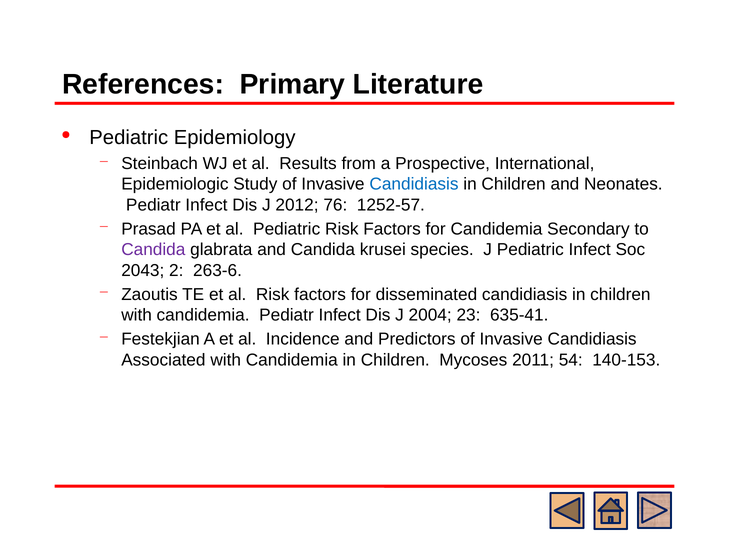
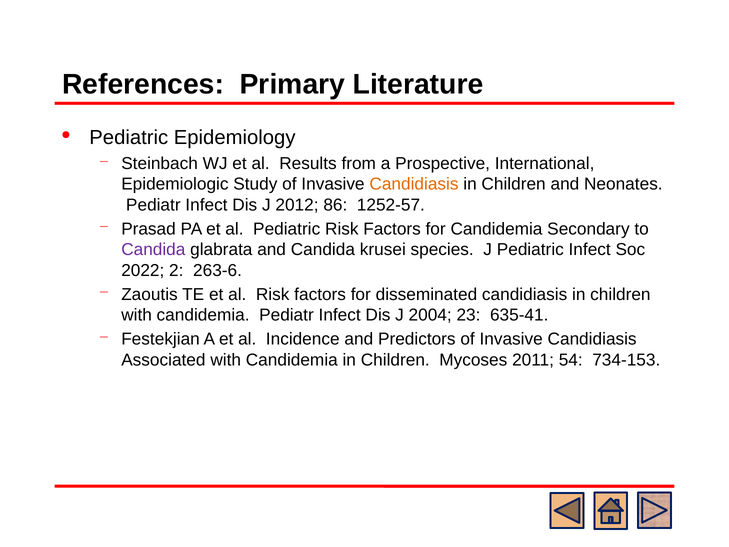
Candidiasis at (414, 184) colour: blue -> orange
76: 76 -> 86
2043: 2043 -> 2022
140-153: 140-153 -> 734-153
